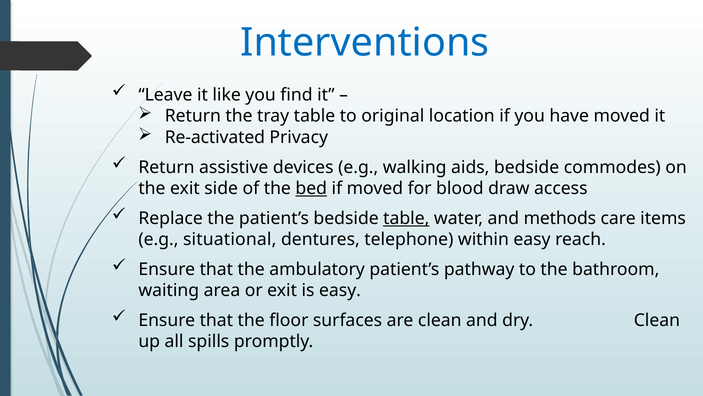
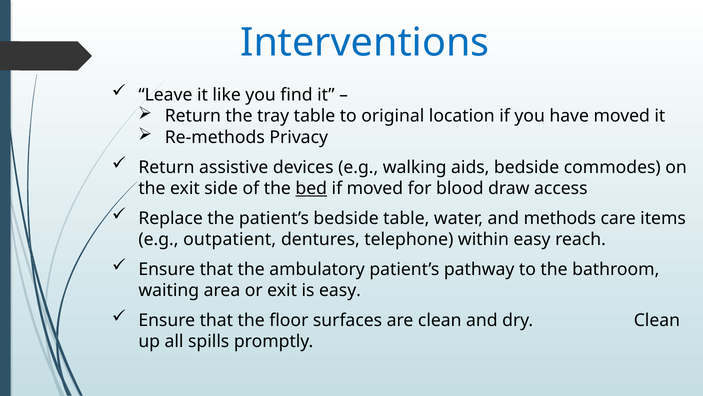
Re-activated: Re-activated -> Re-methods
table at (406, 218) underline: present -> none
situational: situational -> outpatient
